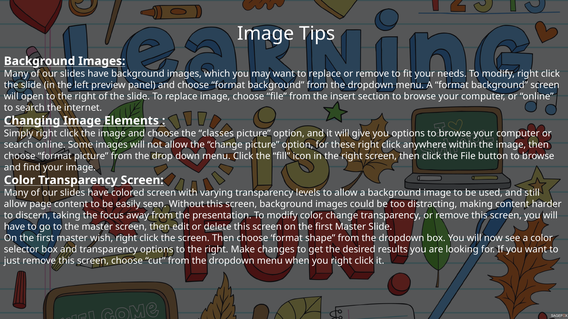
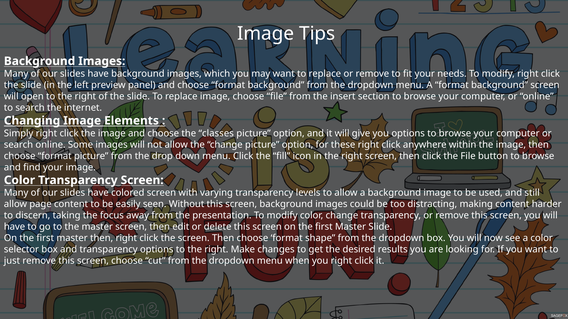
master wish: wish -> then
